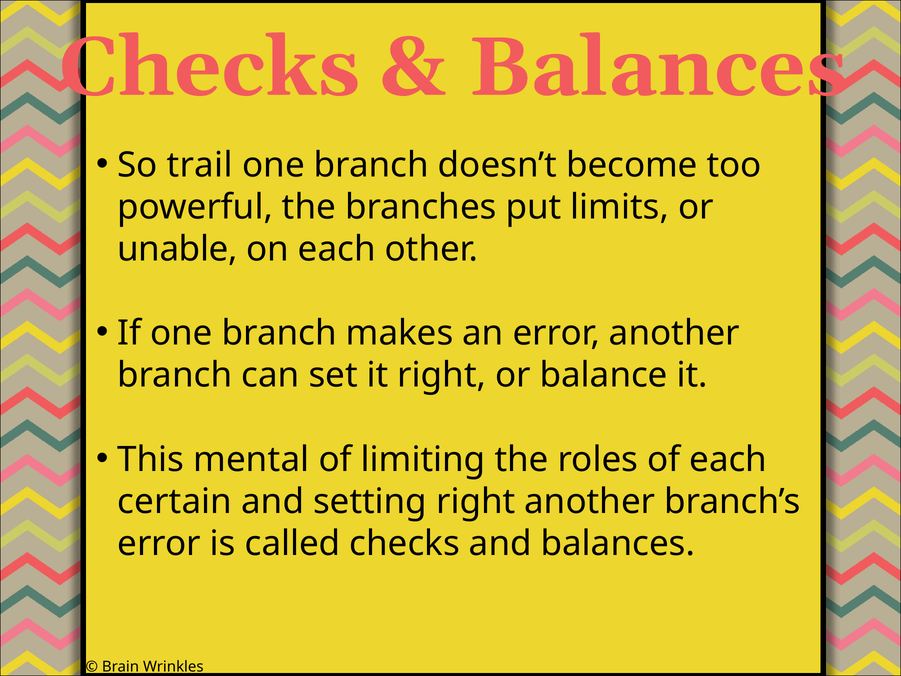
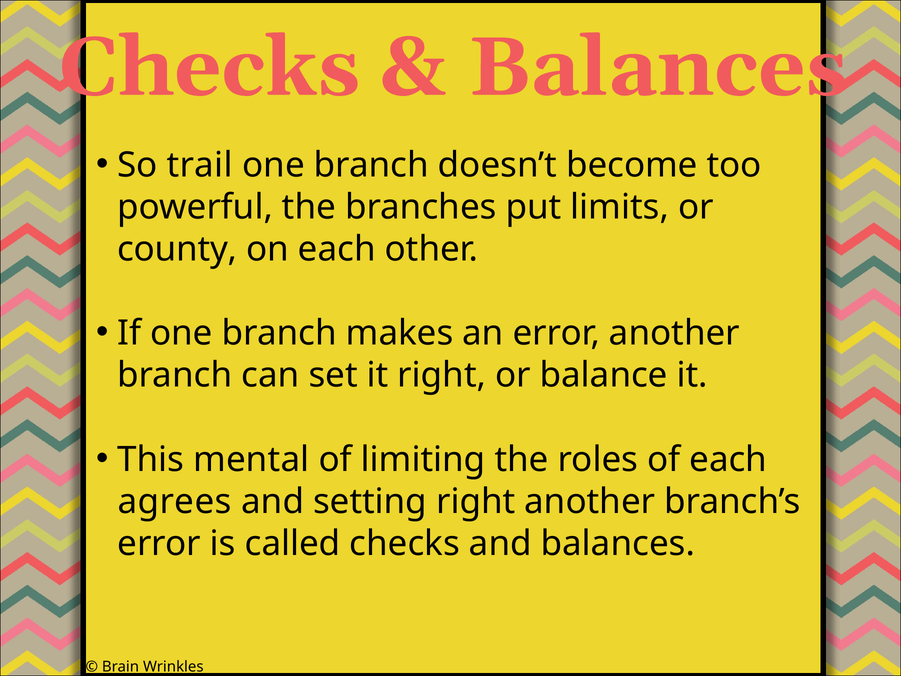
unable: unable -> county
certain: certain -> agrees
